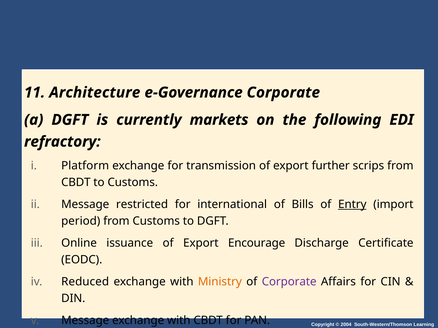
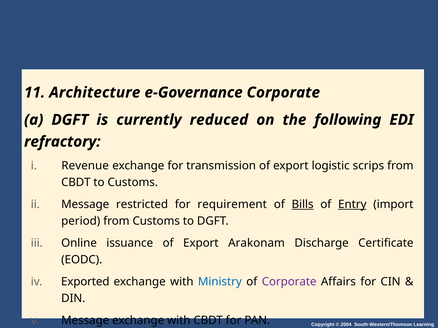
markets: markets -> reduced
Platform: Platform -> Revenue
further: further -> logistic
international: international -> requirement
Bills underline: none -> present
Encourage: Encourage -> Arakonam
Reduced: Reduced -> Exported
Ministry colour: orange -> blue
